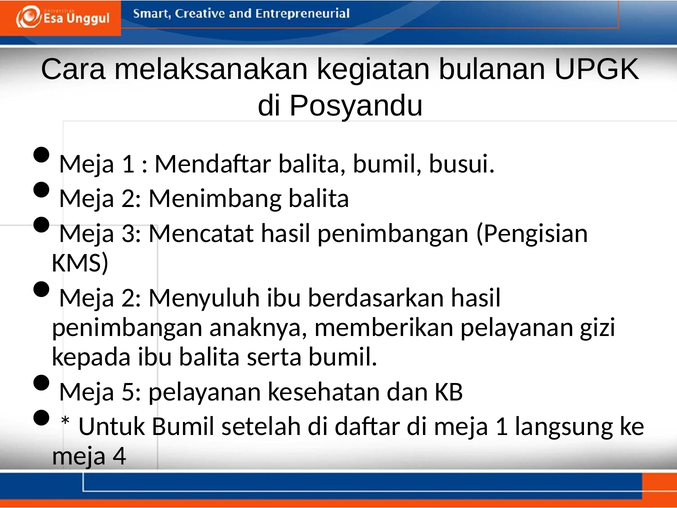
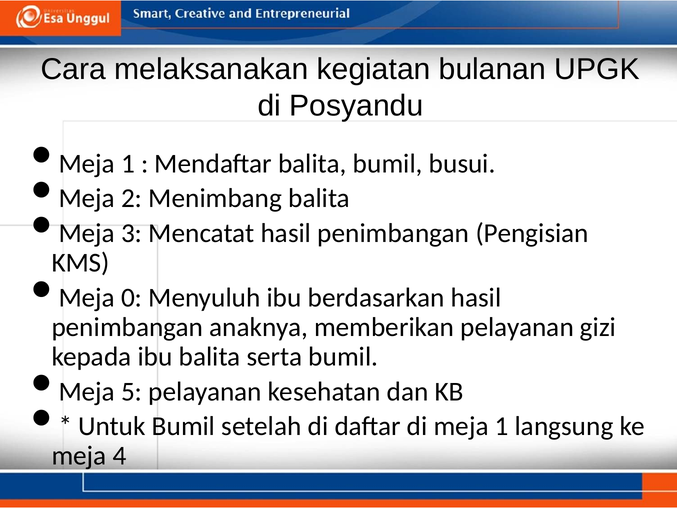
2 at (132, 298): 2 -> 0
